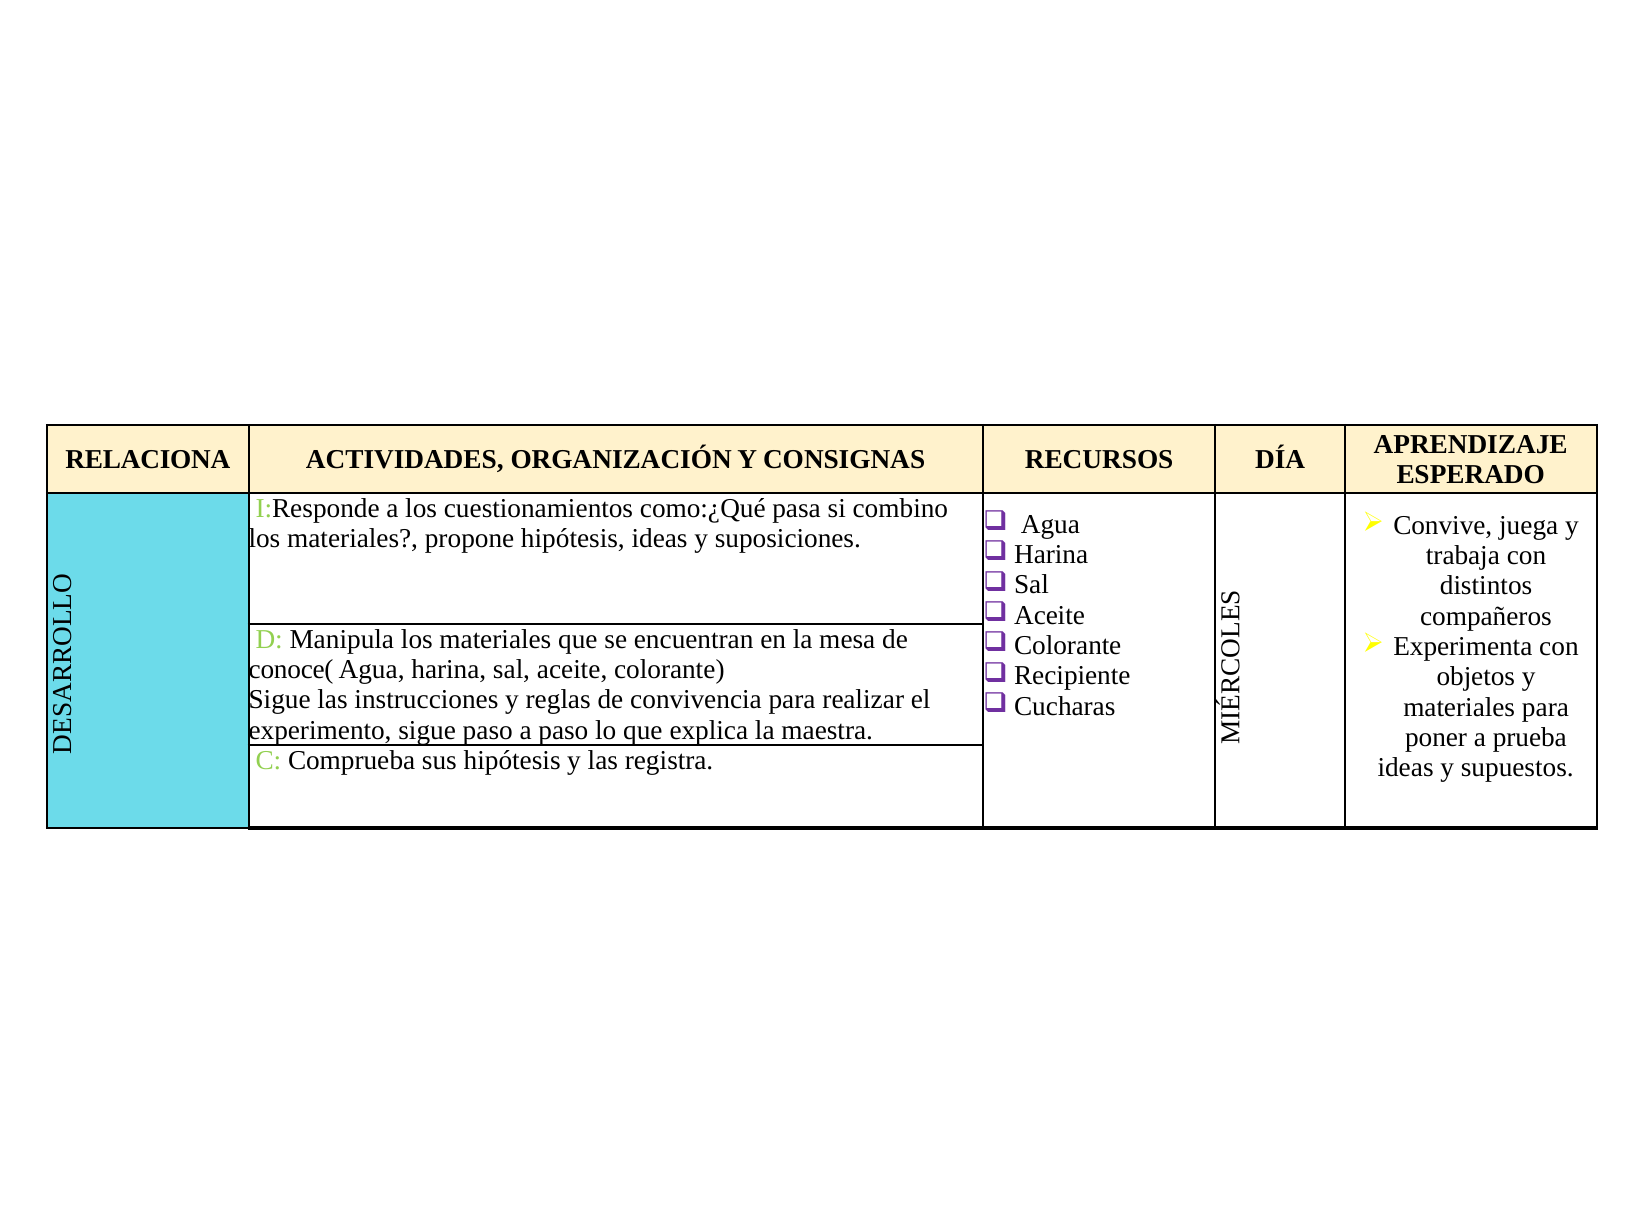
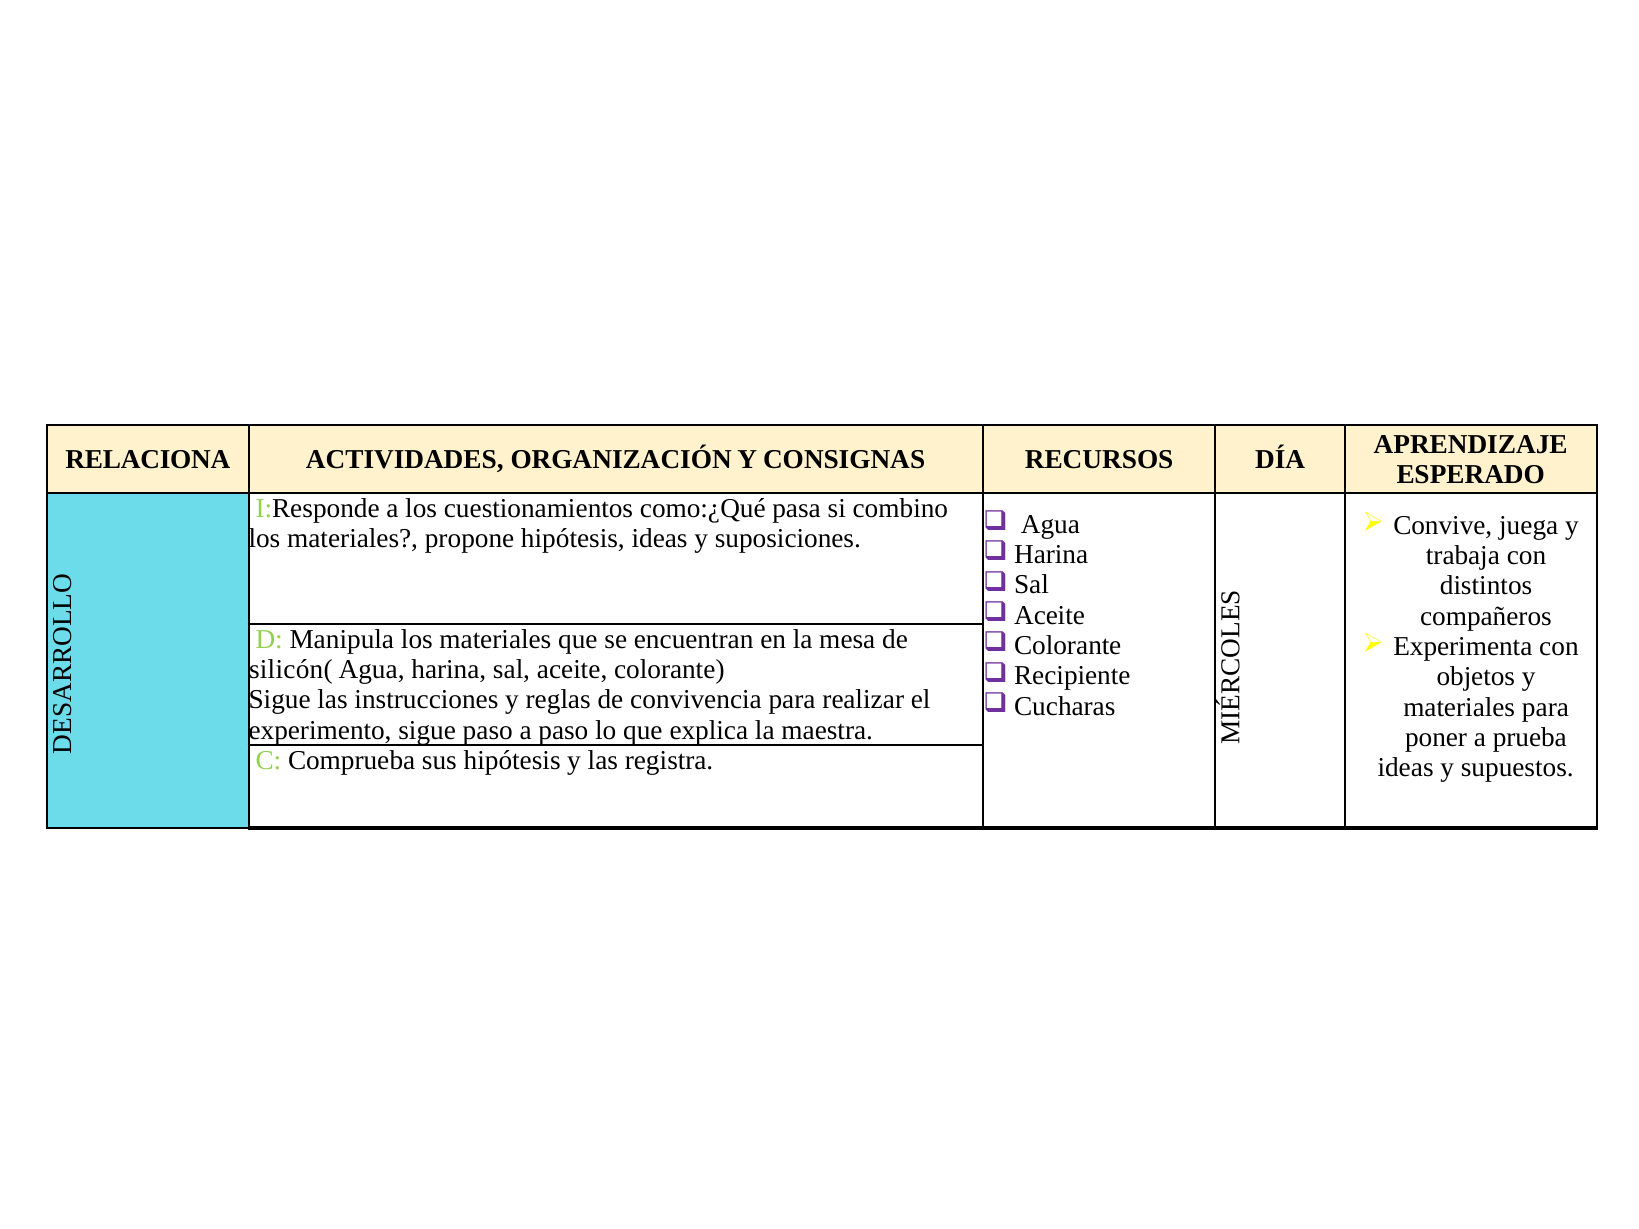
conoce(: conoce( -> silicón(
